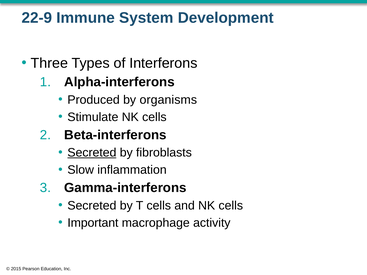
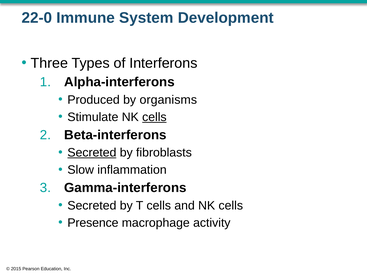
22-9: 22-9 -> 22-0
cells at (154, 117) underline: none -> present
Important: Important -> Presence
